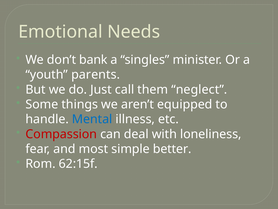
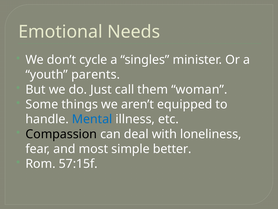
bank: bank -> cycle
neglect: neglect -> woman
Compassion colour: red -> black
62:15f: 62:15f -> 57:15f
